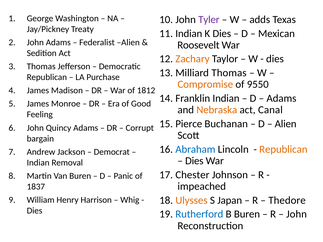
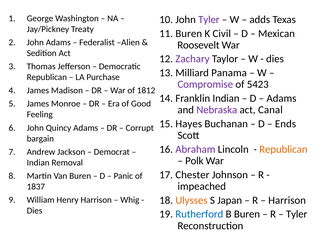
11 Indian: Indian -> Buren
K Dies: Dies -> Civil
Zachary colour: orange -> purple
Milliard Thomas: Thomas -> Panama
Compromise colour: orange -> purple
9550: 9550 -> 5423
Nebraska colour: orange -> purple
Pierce: Pierce -> Hayes
Alien at (286, 124): Alien -> Ends
Abraham colour: blue -> purple
Dies at (194, 161): Dies -> Polk
Thedore at (287, 200): Thedore -> Harrison
John at (297, 214): John -> Tyler
